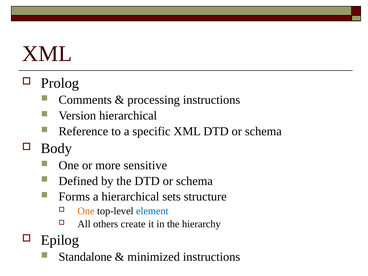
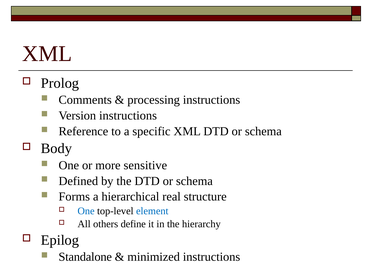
Version hierarchical: hierarchical -> instructions
sets: sets -> real
One at (86, 211) colour: orange -> blue
create: create -> define
